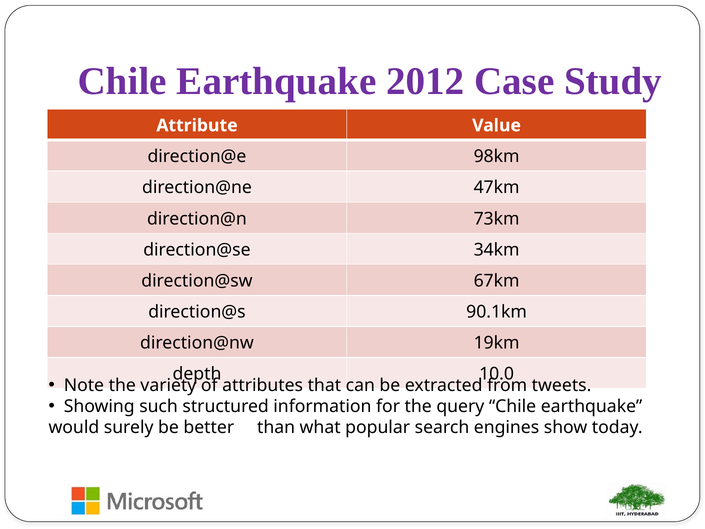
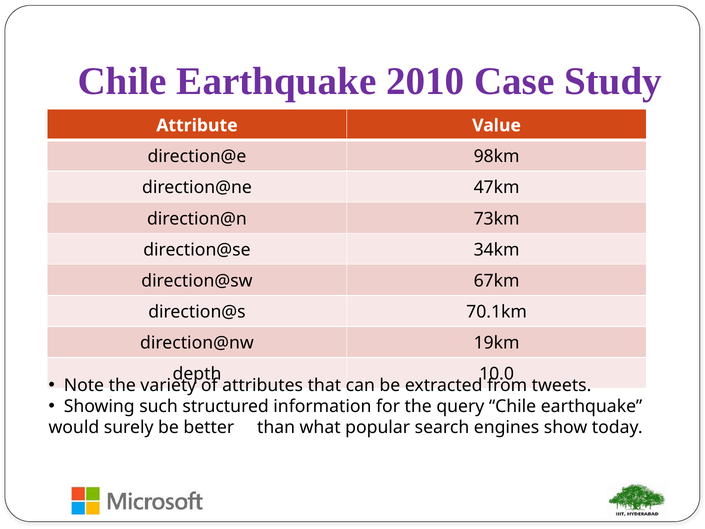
2012: 2012 -> 2010
90.1km: 90.1km -> 70.1km
